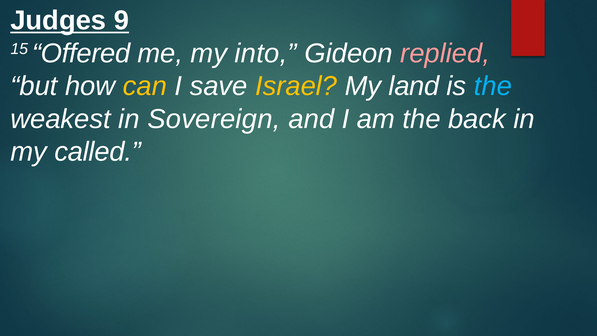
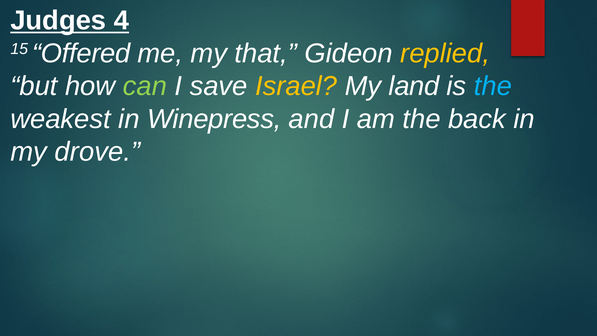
9: 9 -> 4
into: into -> that
replied colour: pink -> yellow
can colour: yellow -> light green
Sovereign: Sovereign -> Winepress
called: called -> drove
